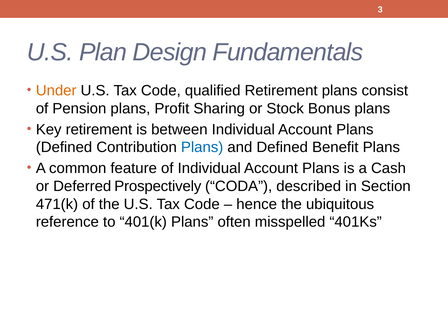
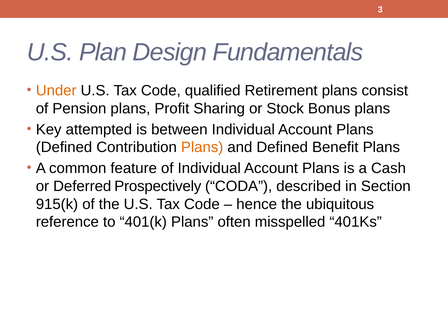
Key retirement: retirement -> attempted
Plans at (202, 147) colour: blue -> orange
471(k: 471(k -> 915(k
